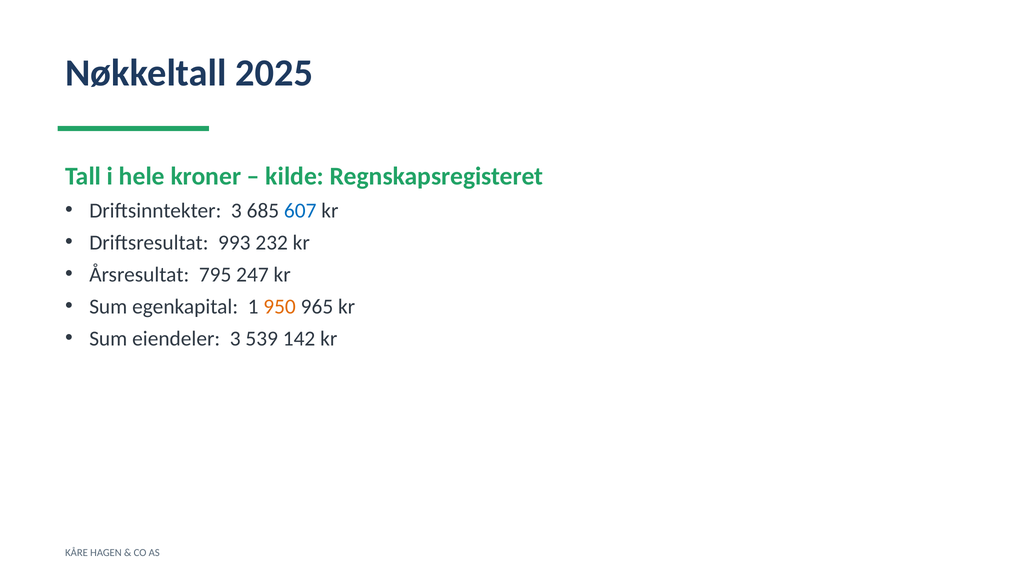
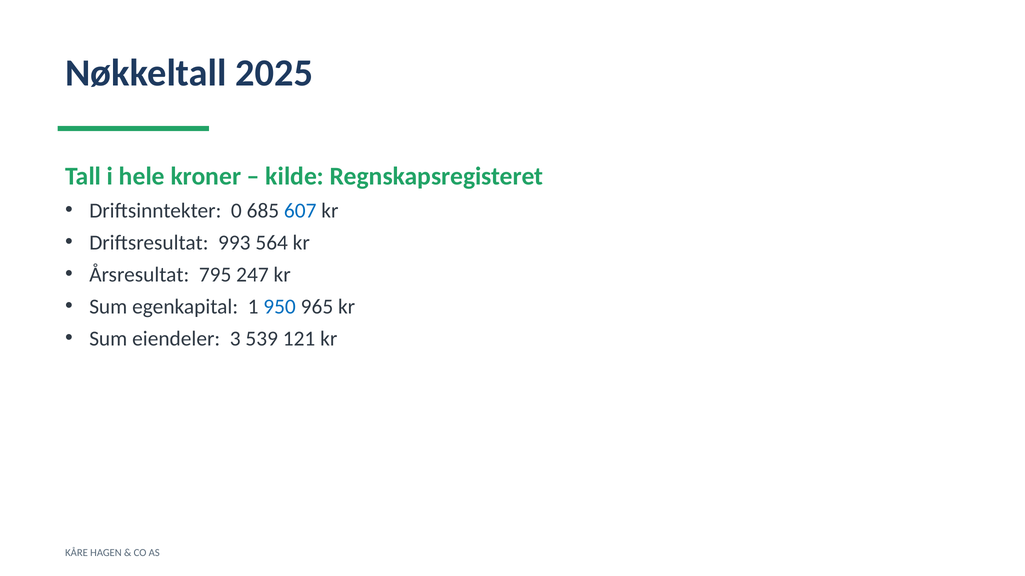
Driftsinntekter 3: 3 -> 0
232: 232 -> 564
950 colour: orange -> blue
142: 142 -> 121
